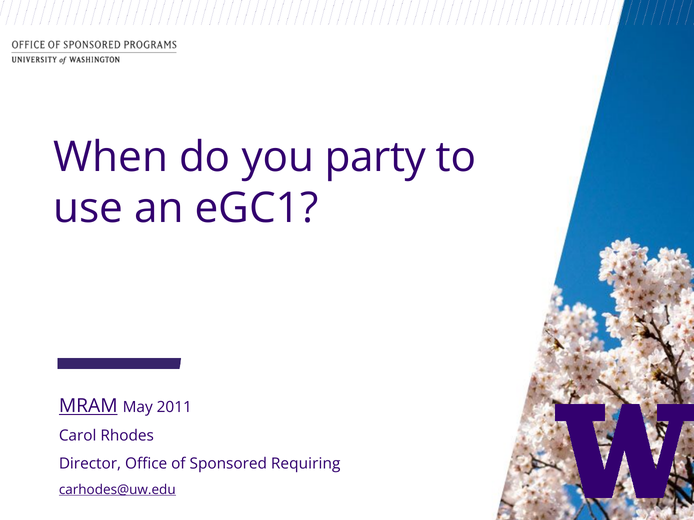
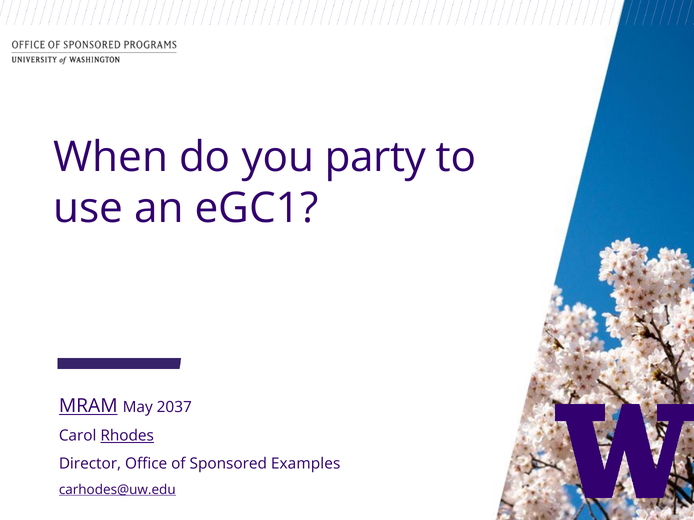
2011: 2011 -> 2037
Rhodes underline: none -> present
Requiring: Requiring -> Examples
